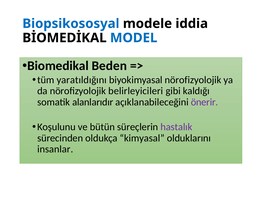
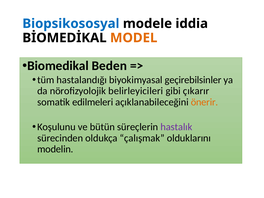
MODEL colour: blue -> orange
yaratıldığını: yaratıldığını -> hastalandığı
biyokimyasal nörofizyolojik: nörofizyolojik -> geçirebilsinler
kaldığı: kaldığı -> çıkarır
alanlarıdır: alanlarıdır -> edilmeleri
önerir colour: purple -> orange
kimyasal: kimyasal -> çalışmak
insanlar: insanlar -> modelin
